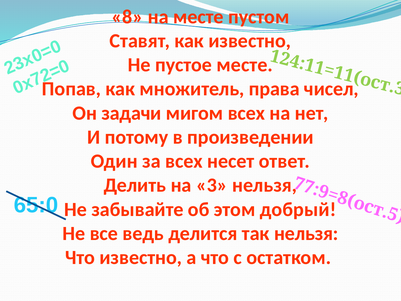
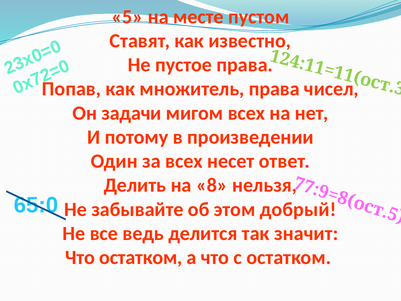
8 at (127, 17): 8 -> 5
пустое месте: месте -> права
на 3: 3 -> 8
так нельзя: нельзя -> значит
Что известно: известно -> остатком
